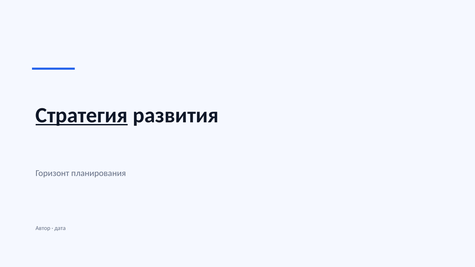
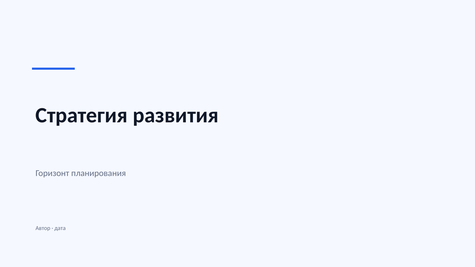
Стратегия underline: present -> none
